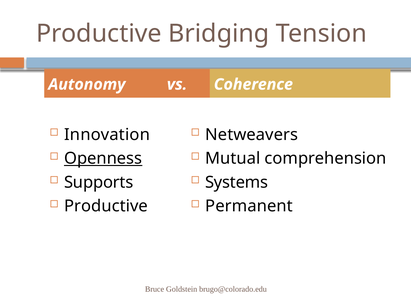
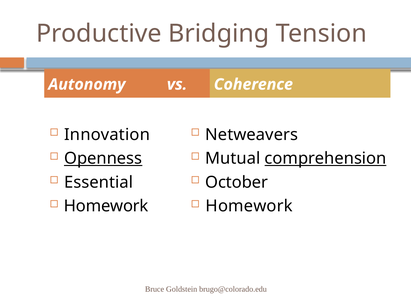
comprehension underline: none -> present
Supports: Supports -> Essential
Systems: Systems -> October
Productive at (106, 206): Productive -> Homework
Permanent at (249, 206): Permanent -> Homework
